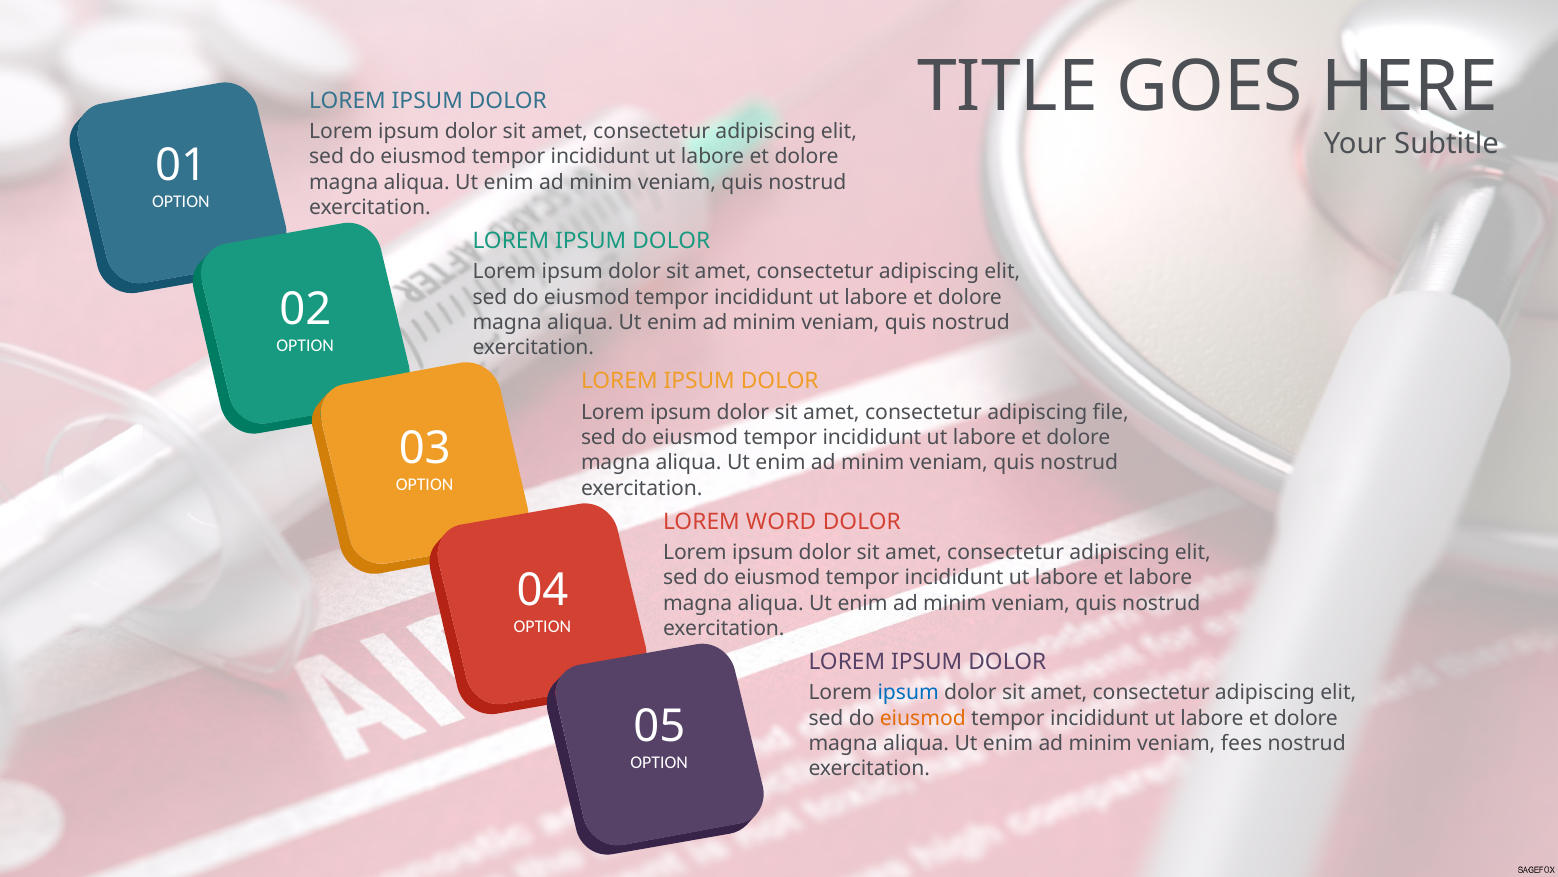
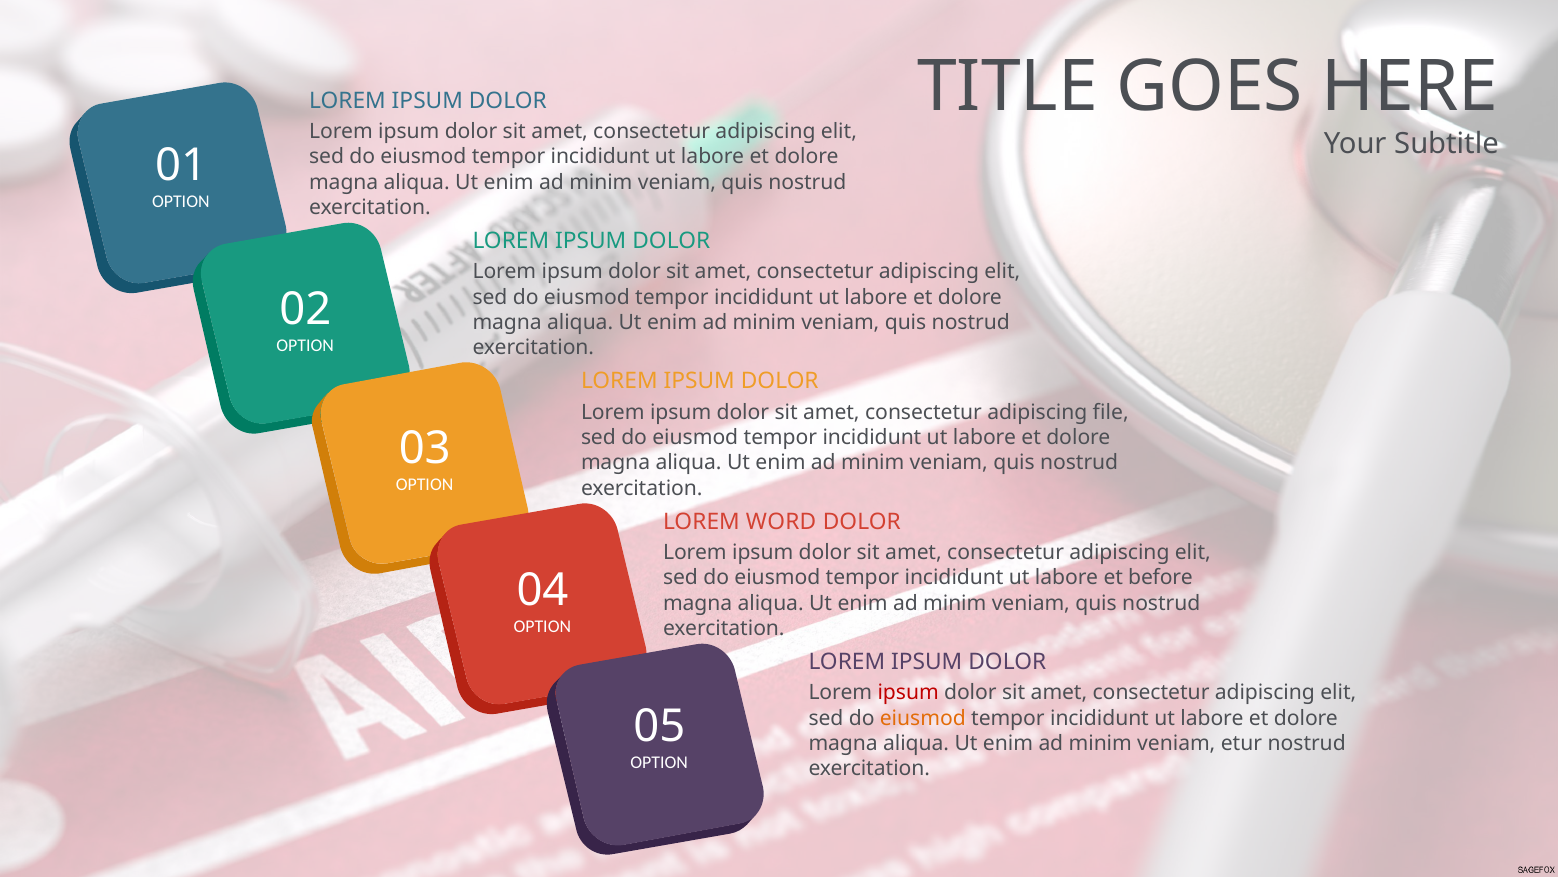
et labore: labore -> before
ipsum at (908, 692) colour: blue -> red
fees: fees -> etur
